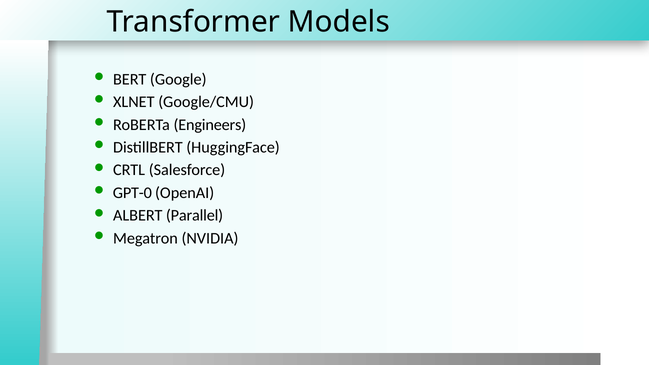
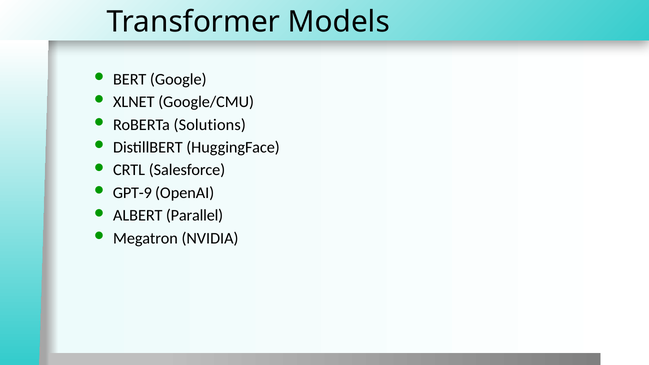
Engineers: Engineers -> Solutions
GPT-0: GPT-0 -> GPT-9
